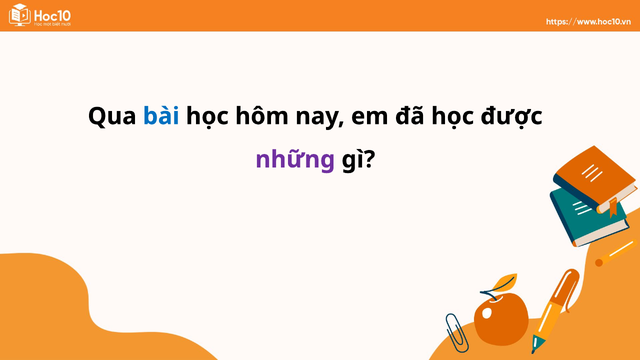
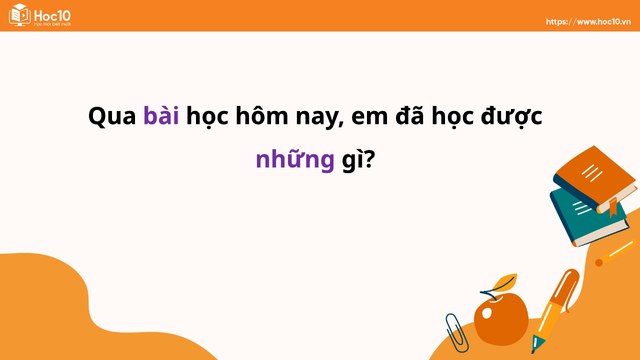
bài colour: blue -> purple
